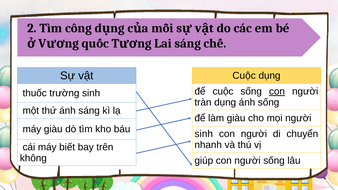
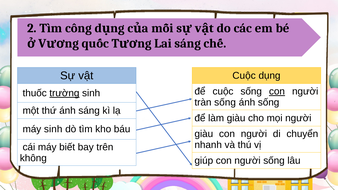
trường underline: none -> present
tràn dụng: dụng -> sống
máy giàu: giàu -> sinh
sinh at (204, 134): sinh -> giàu
